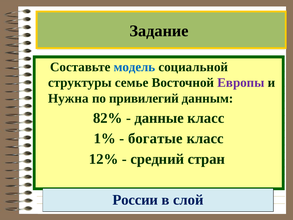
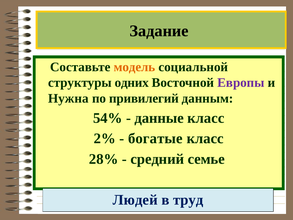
модель colour: blue -> orange
семье: семье -> одних
82%: 82% -> 54%
1%: 1% -> 2%
12%: 12% -> 28%
стран: стран -> семье
России: России -> Людей
слой: слой -> труд
